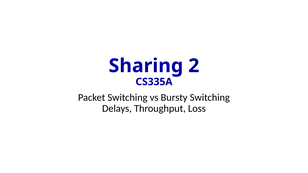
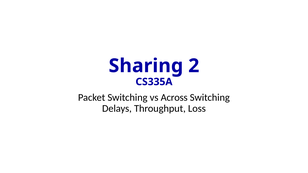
Bursty: Bursty -> Across
